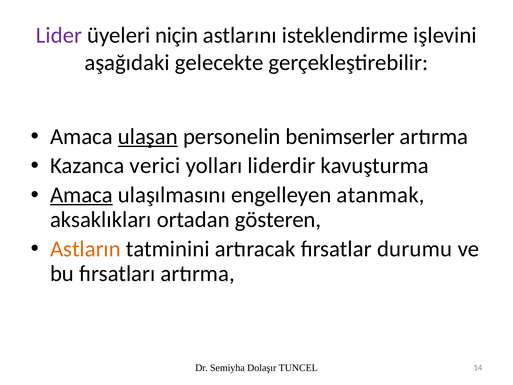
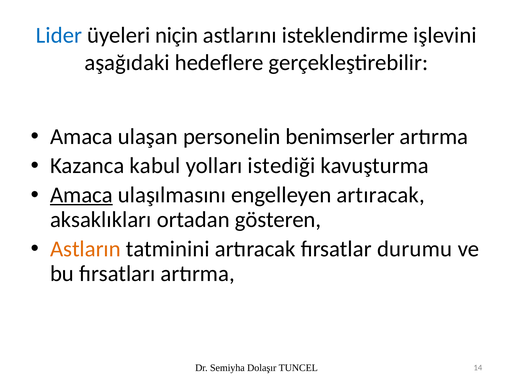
Lider colour: purple -> blue
gelecekte: gelecekte -> hedeflere
ulaşan underline: present -> none
verici: verici -> kabul
liderdir: liderdir -> istediği
engelleyen atanmak: atanmak -> artıracak
